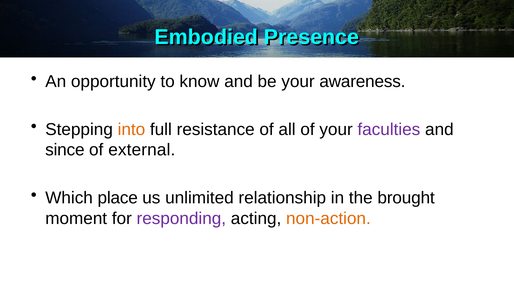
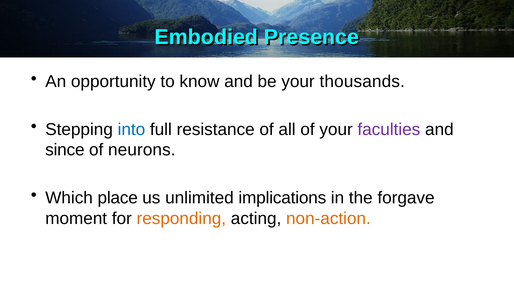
awareness: awareness -> thousands
into colour: orange -> blue
external: external -> neurons
relationship: relationship -> implications
brought: brought -> forgave
responding colour: purple -> orange
